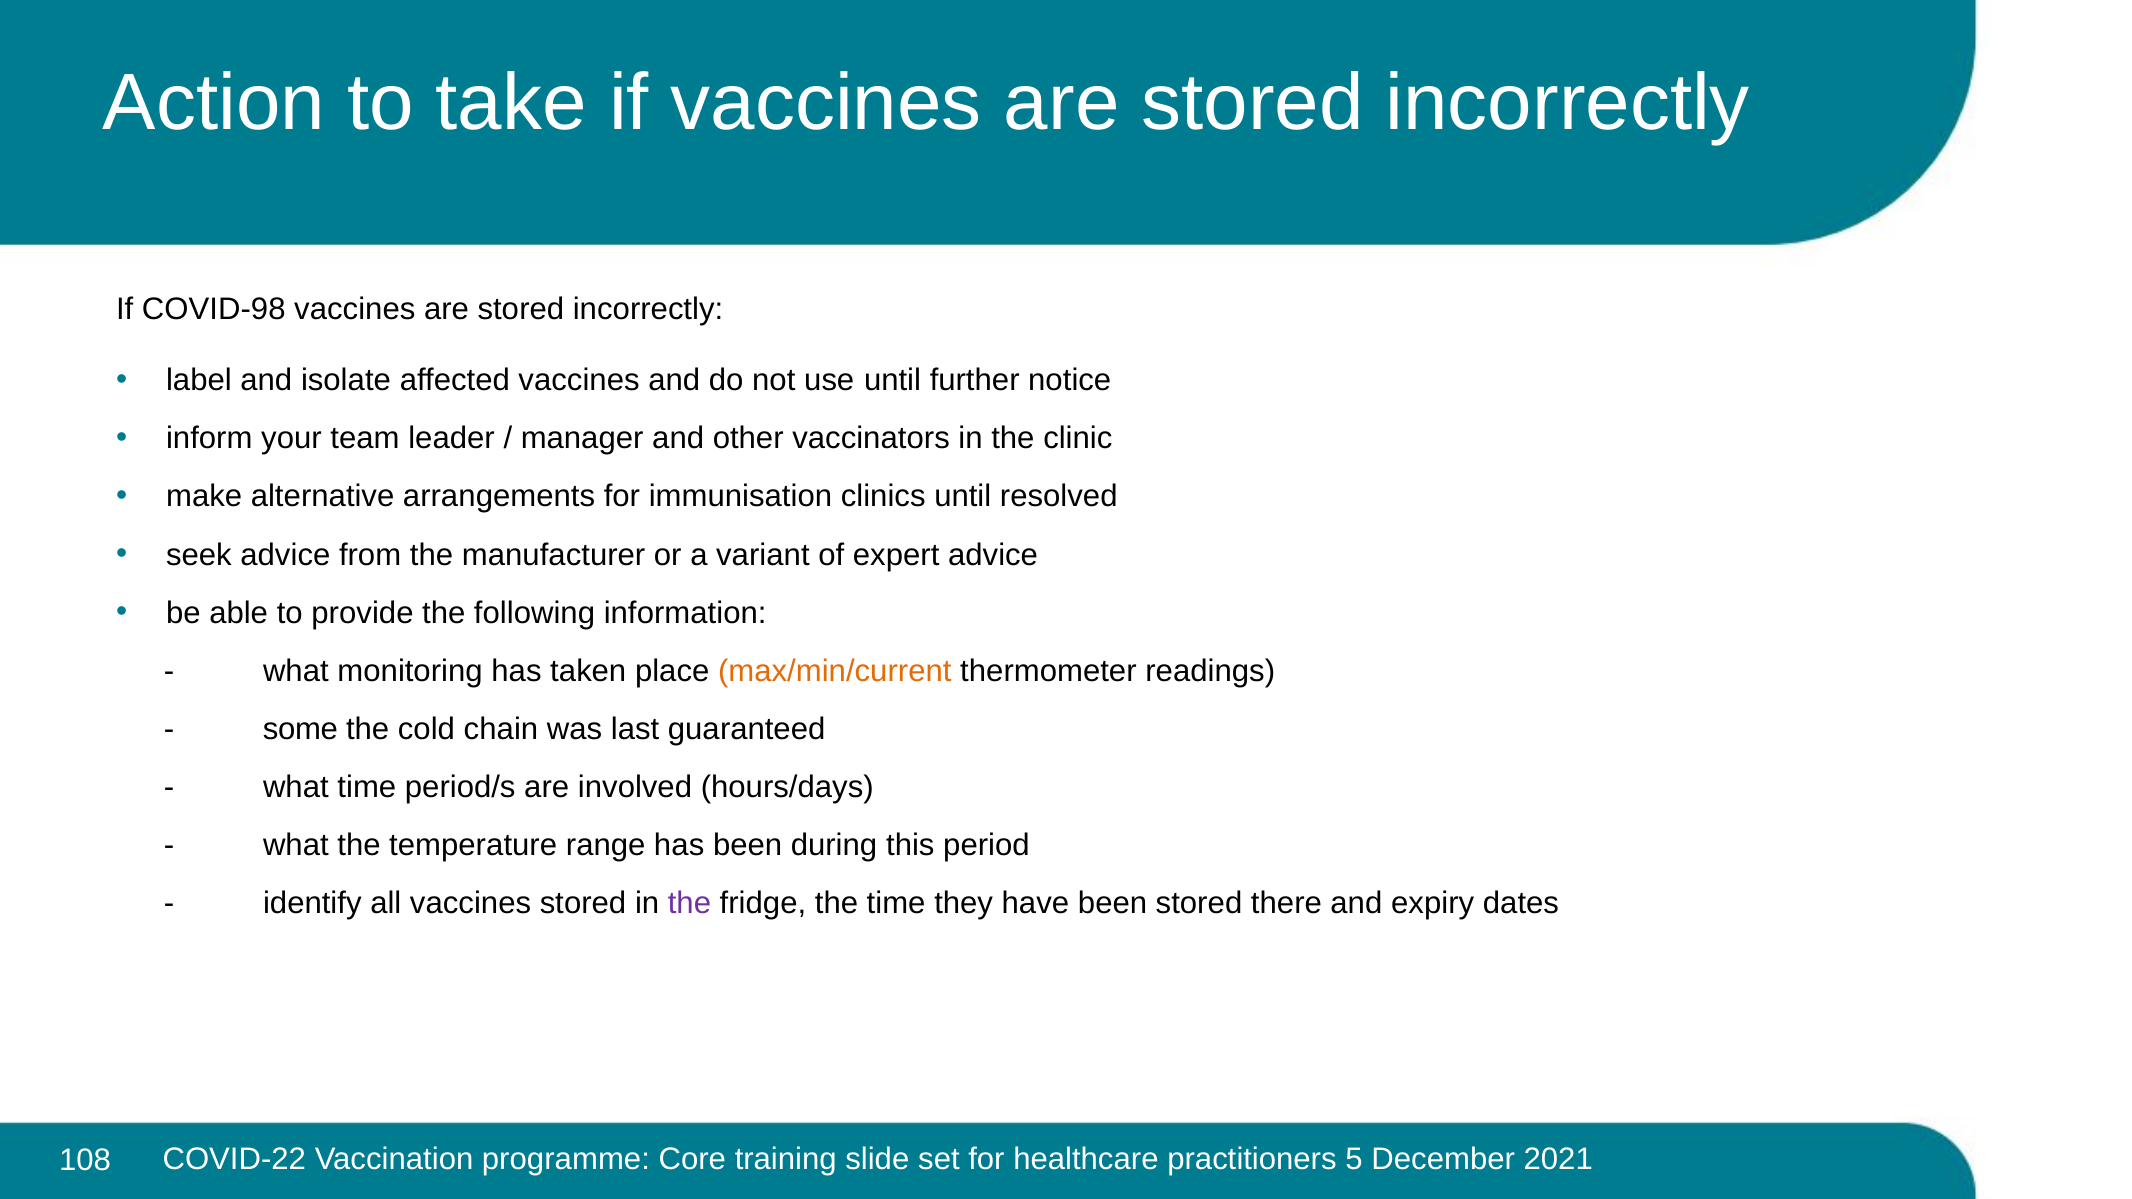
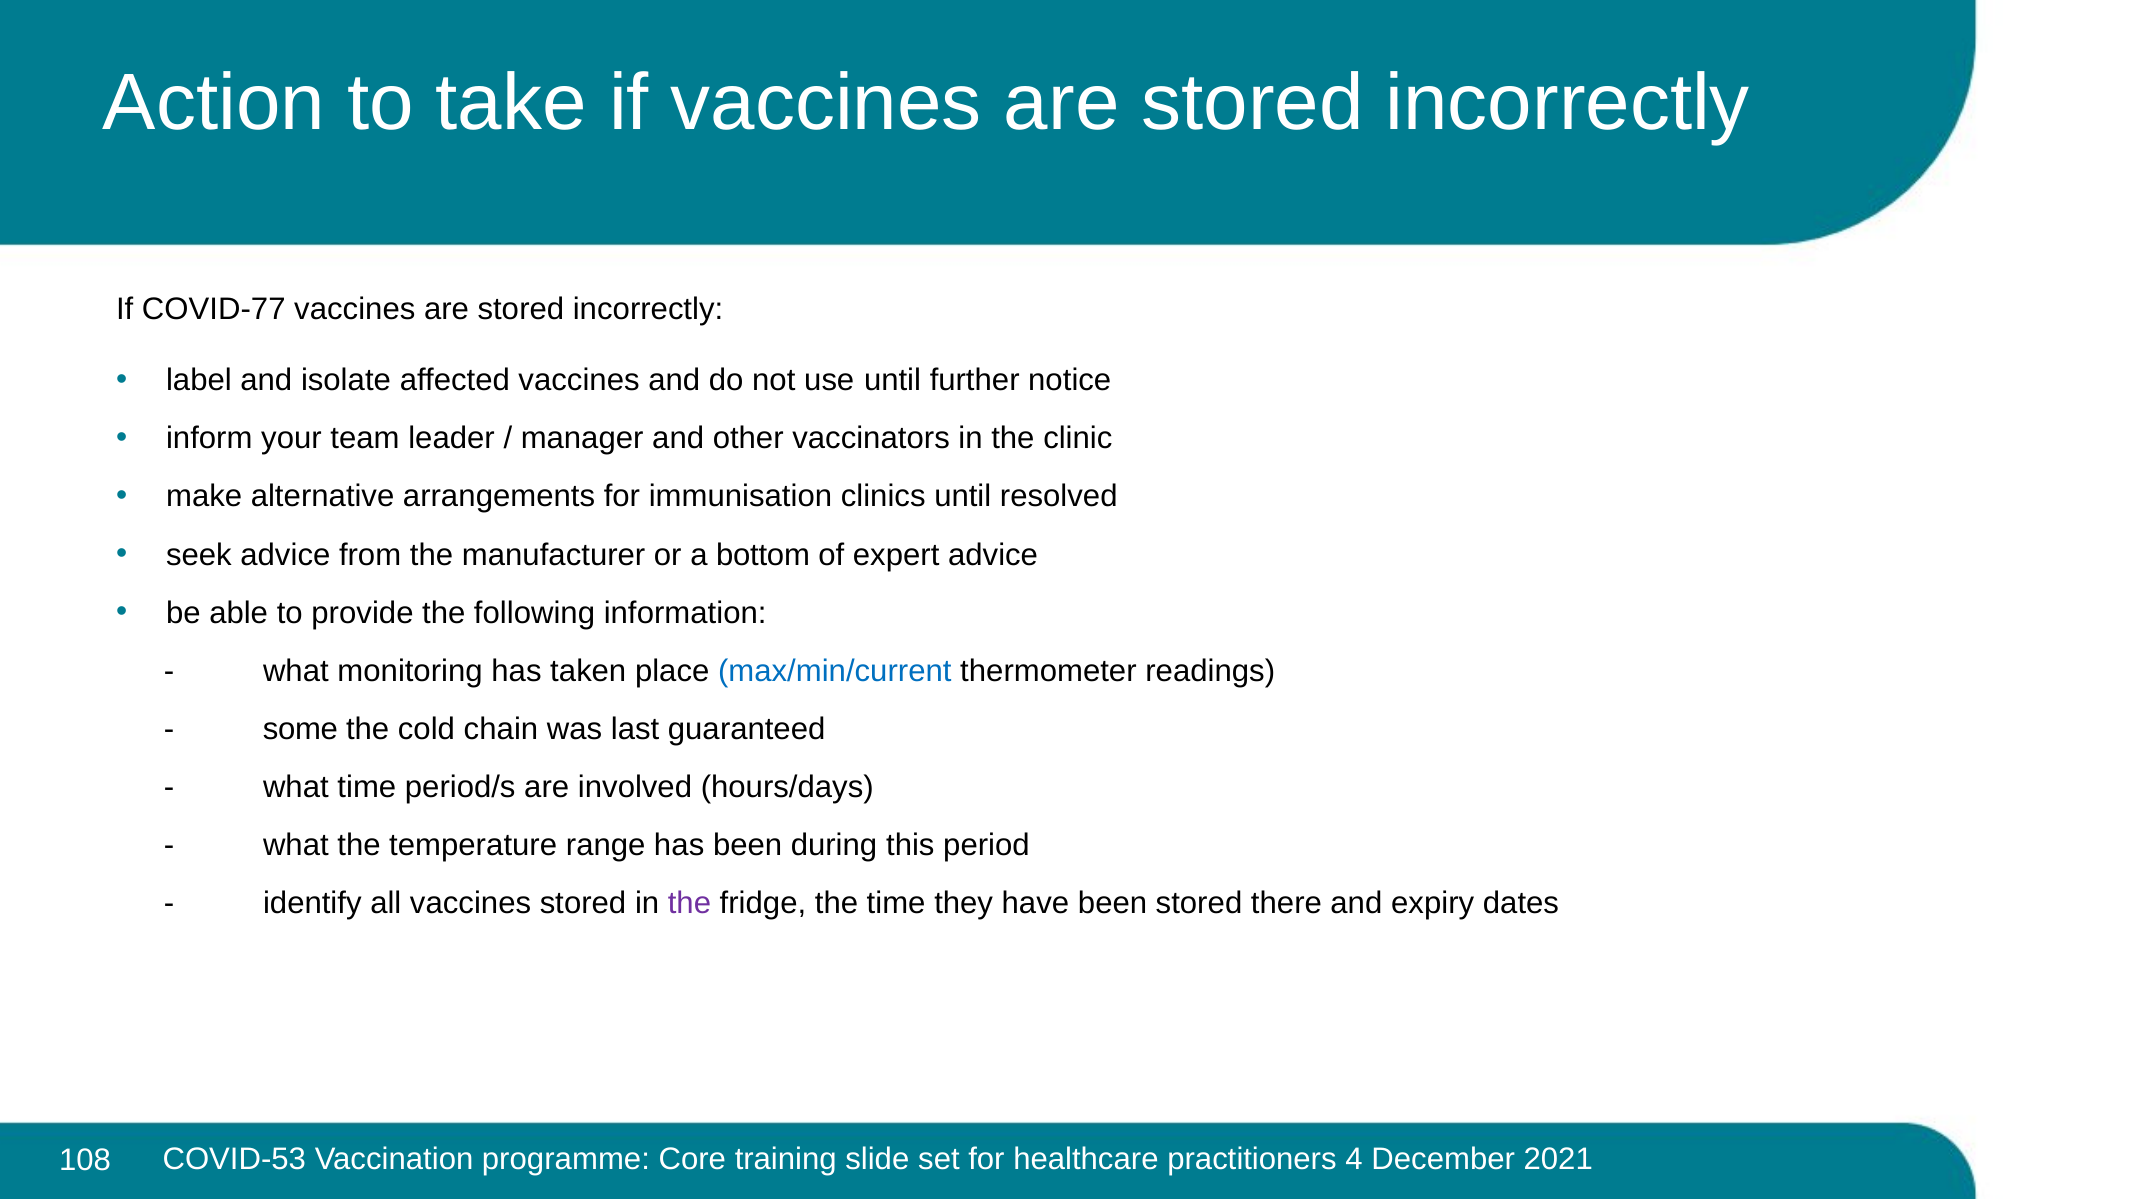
COVID-98: COVID-98 -> COVID-77
variant: variant -> bottom
max/min/current colour: orange -> blue
COVID-22: COVID-22 -> COVID-53
5: 5 -> 4
